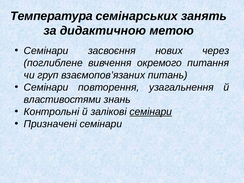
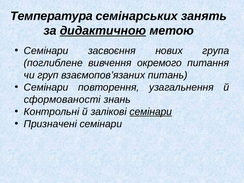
дидактичною underline: none -> present
через: через -> група
властивостями: властивостями -> сформованості
